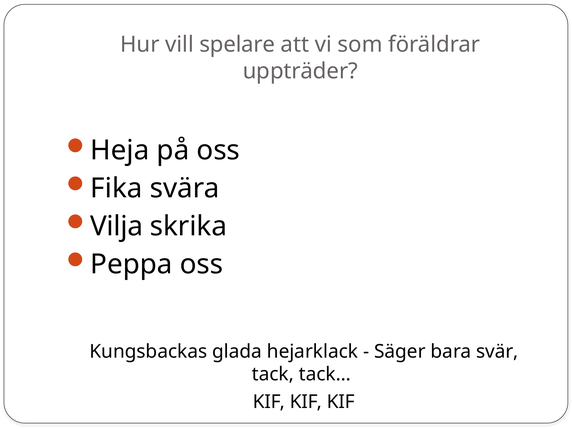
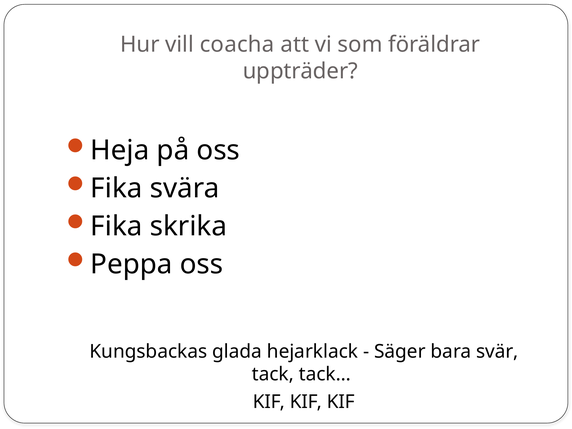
spelare: spelare -> coacha
Vilja at (117, 226): Vilja -> Fika
